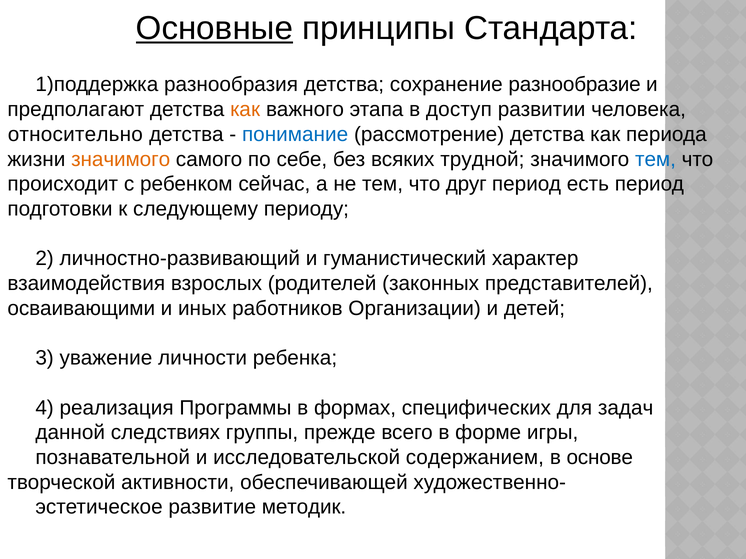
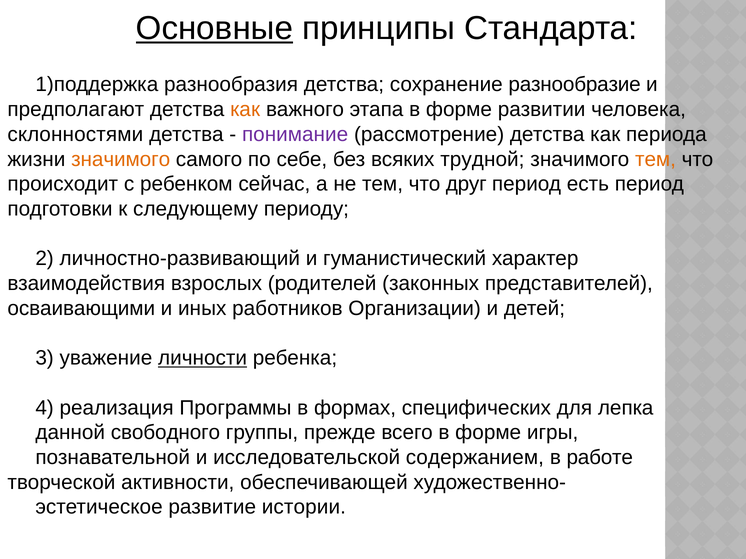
этапа в доступ: доступ -> форме
относительно: относительно -> склонностями
понимание colour: blue -> purple
тем at (655, 159) colour: blue -> orange
личности underline: none -> present
задач: задач -> лепка
следствиях: следствиях -> свободного
основе: основе -> работе
методик: методик -> истории
